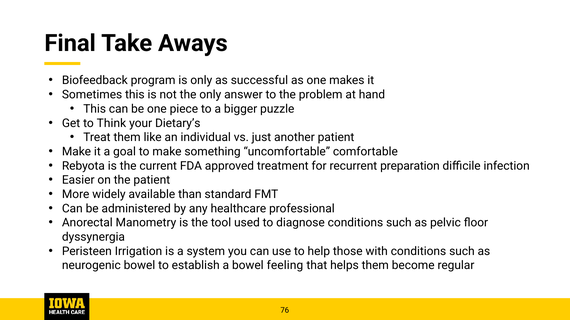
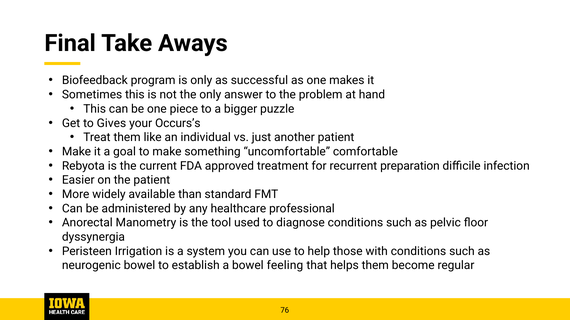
Think: Think -> Gives
Dietary’s: Dietary’s -> Occurs’s
